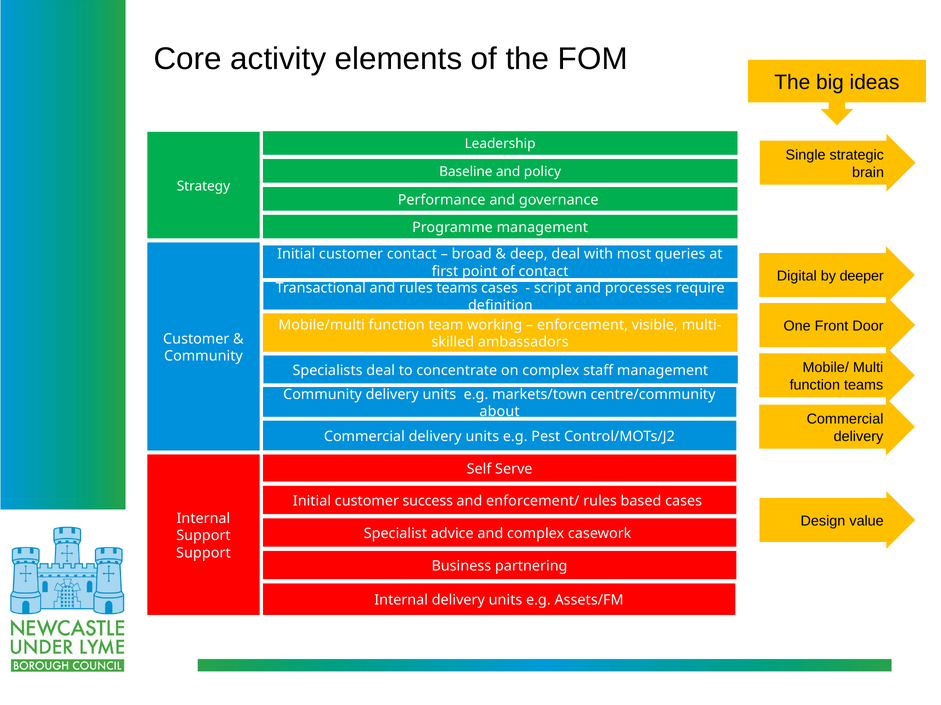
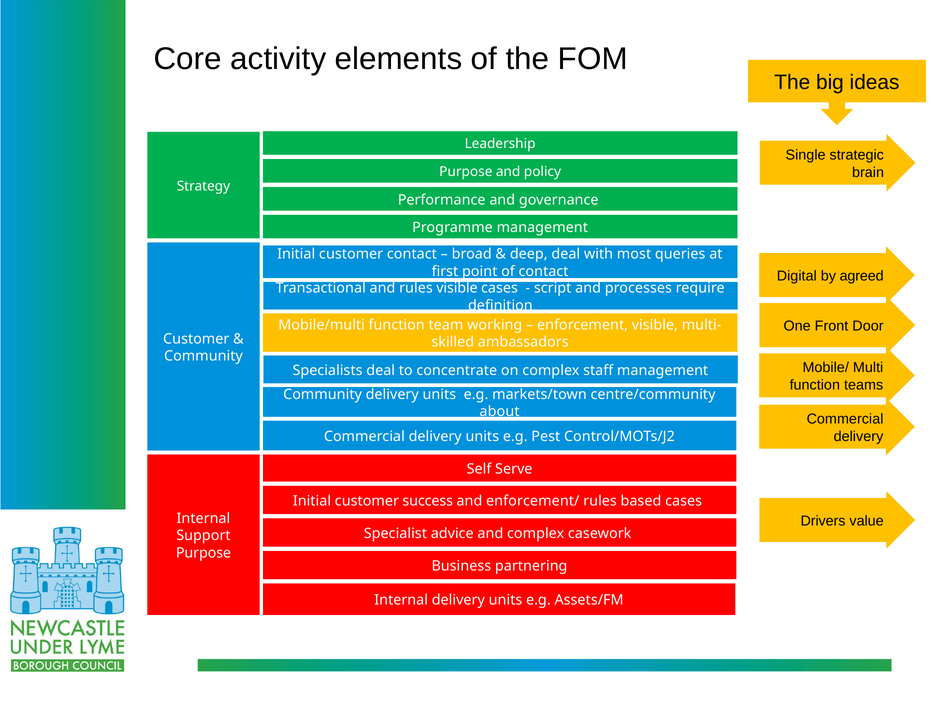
Baseline at (466, 172): Baseline -> Purpose
deeper: deeper -> agreed
rules teams: teams -> visible
Design: Design -> Drivers
Support at (203, 554): Support -> Purpose
